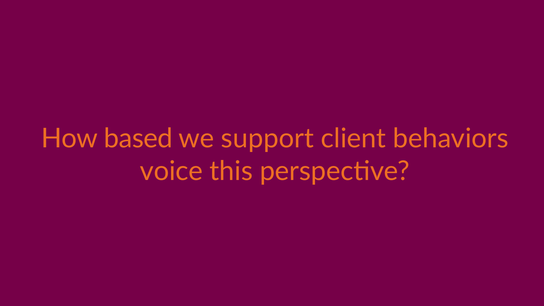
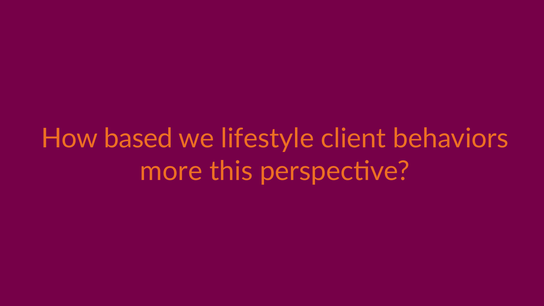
support: support -> lifestyle
voice: voice -> more
